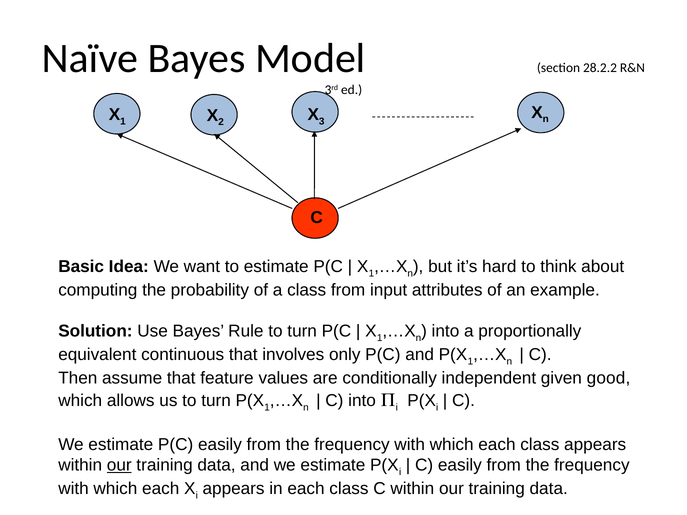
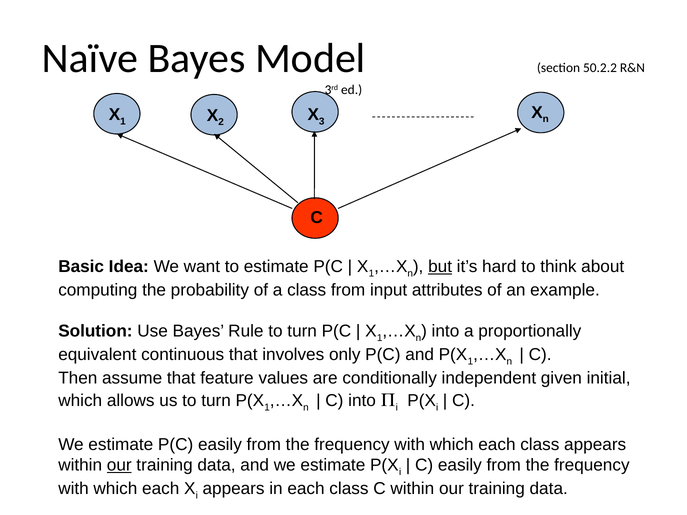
28.2.2: 28.2.2 -> 50.2.2
but underline: none -> present
good: good -> initial
